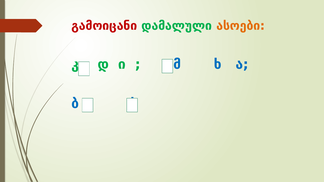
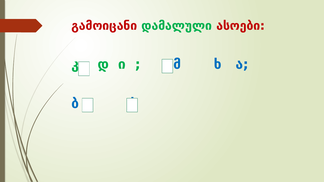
ასოები colour: orange -> red
